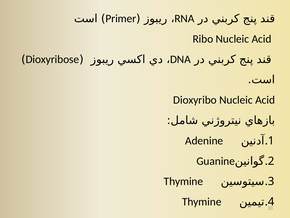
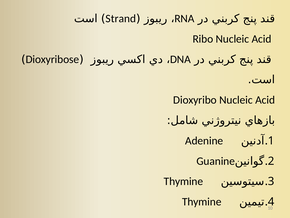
Primer: Primer -> Strand
